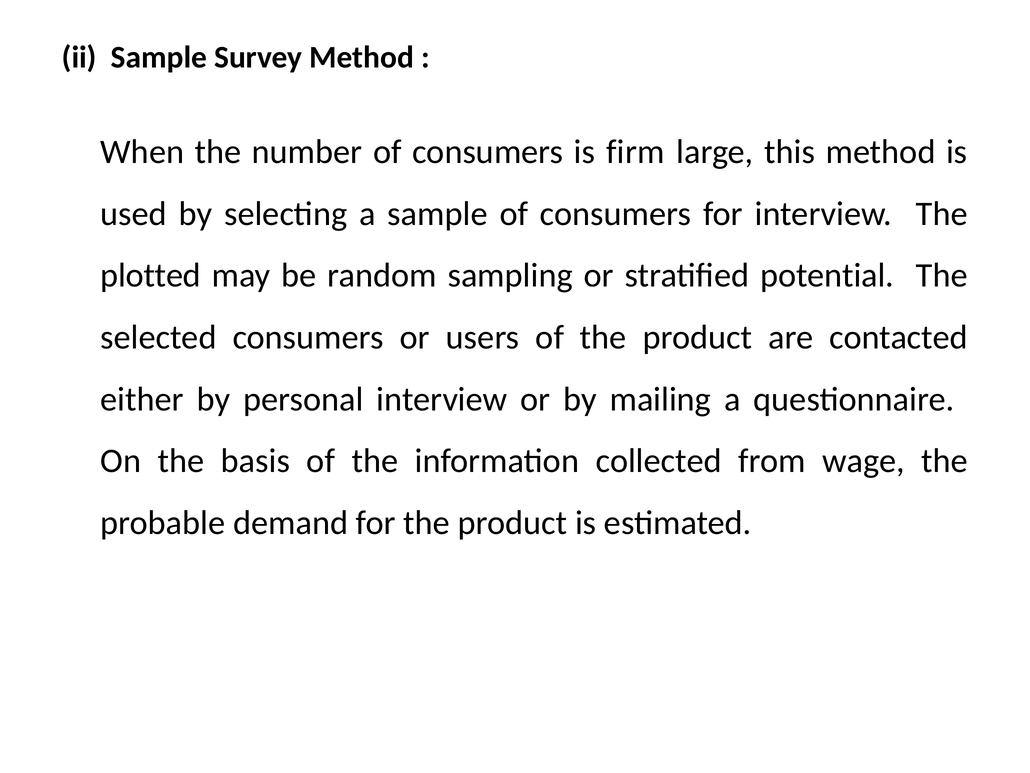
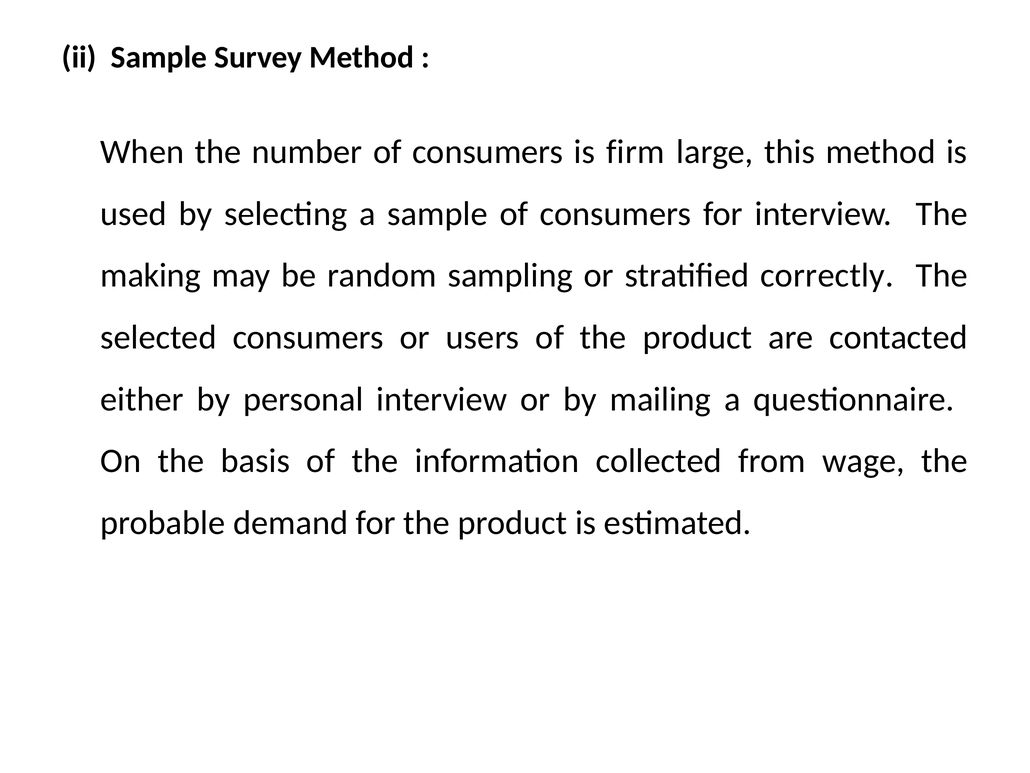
plotted: plotted -> making
potential: potential -> correctly
